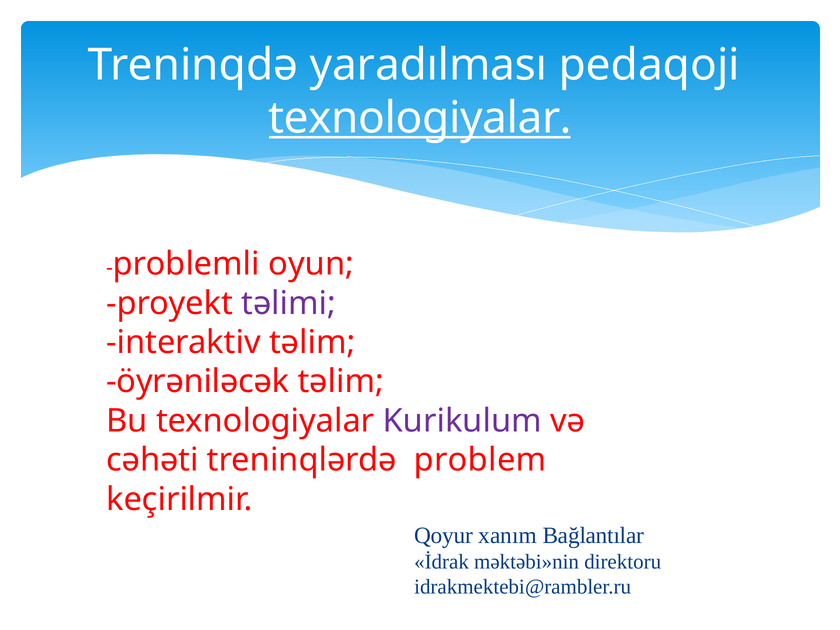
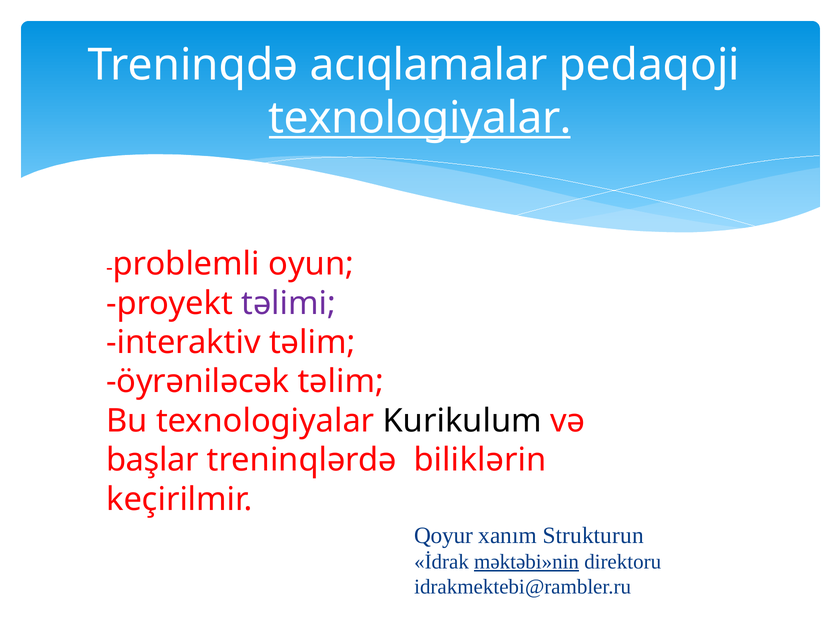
yaradılması: yaradılması -> acıqlamalar
Kurikulum colour: purple -> black
cəhəti: cəhəti -> başlar
problem: problem -> biliklərin
Bağlantılar: Bağlantılar -> Strukturun
məktəbi»nin underline: none -> present
